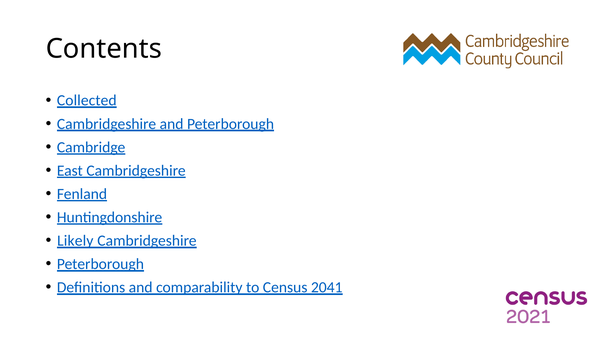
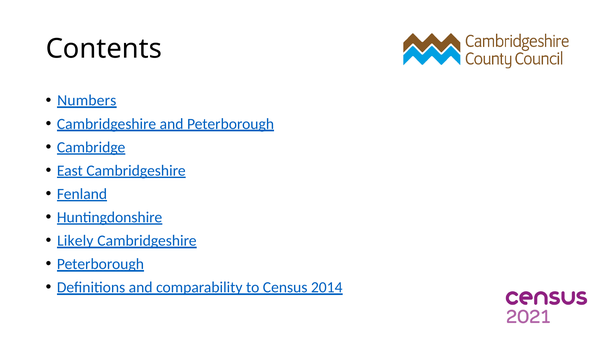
Collected: Collected -> Numbers
2041: 2041 -> 2014
